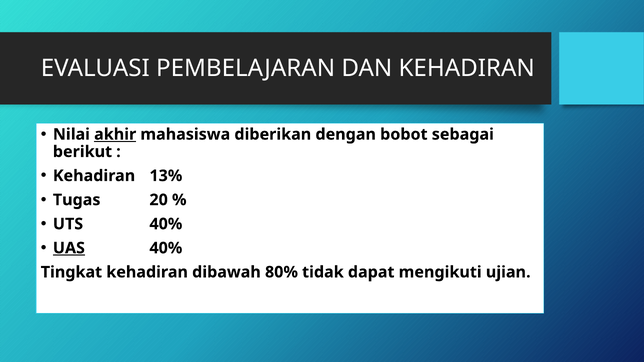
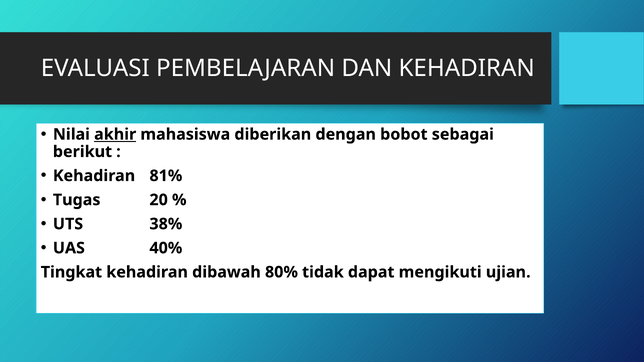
13%: 13% -> 81%
UTS 40%: 40% -> 38%
UAS underline: present -> none
